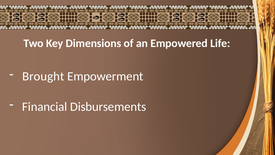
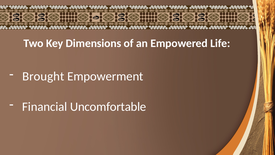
Disbursements: Disbursements -> Uncomfortable
